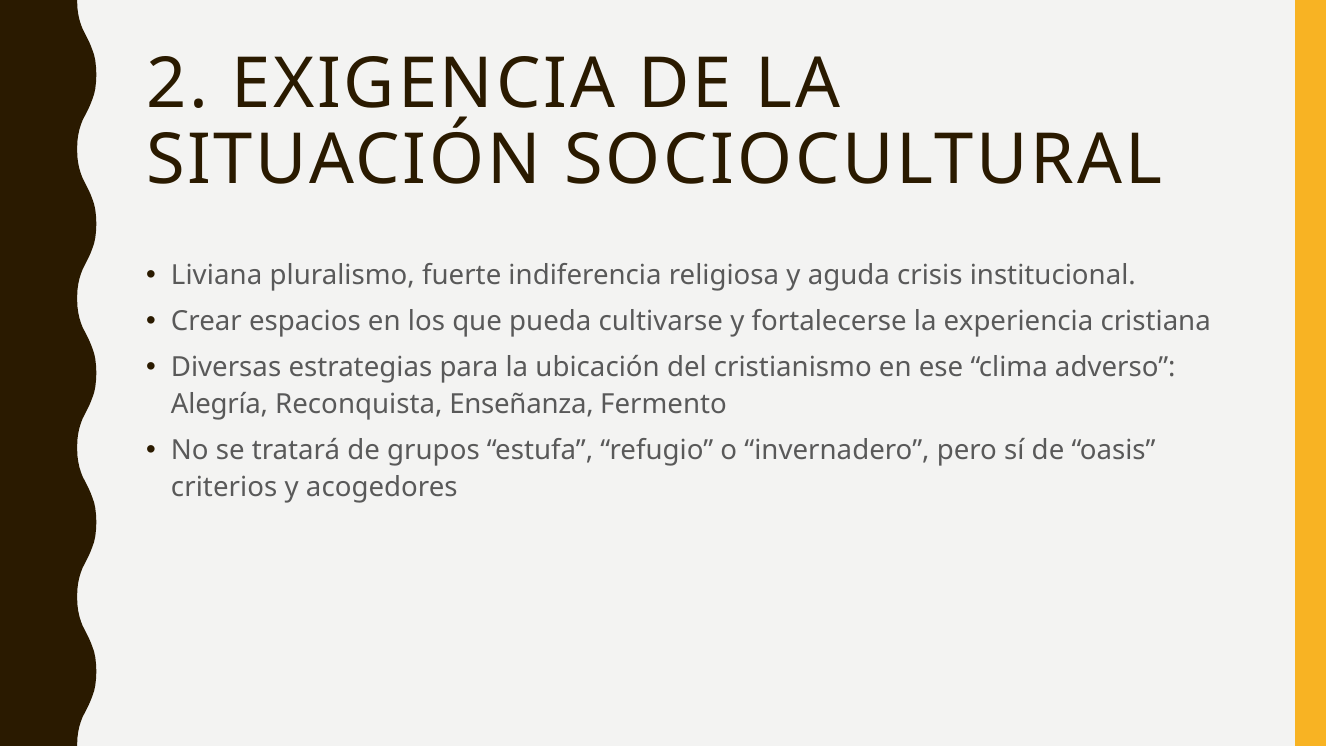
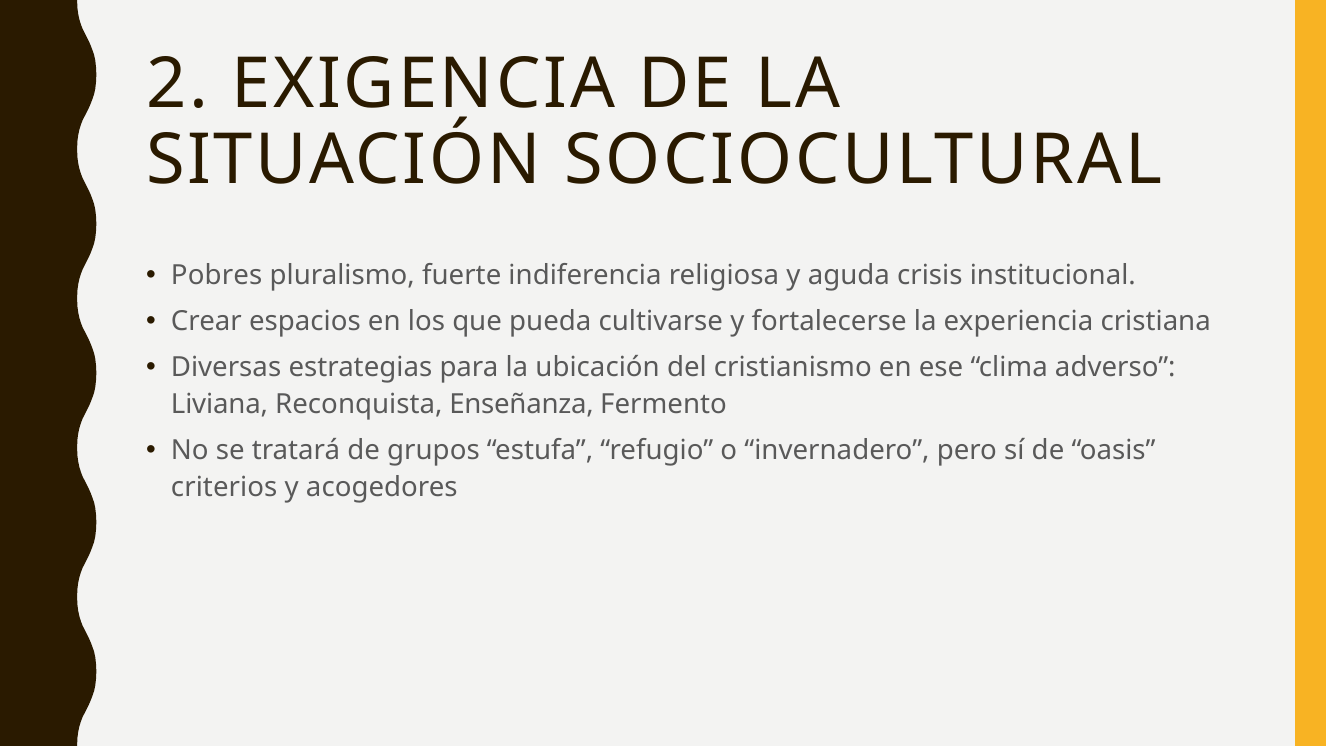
Liviana: Liviana -> Pobres
Alegría: Alegría -> Liviana
